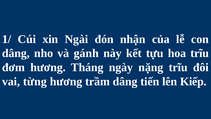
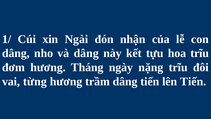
và gánh: gánh -> dâng
lên Kiếp: Kiếp -> Tiến
